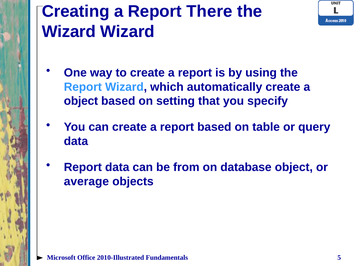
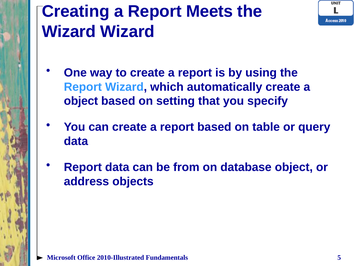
There: There -> Meets
average: average -> address
